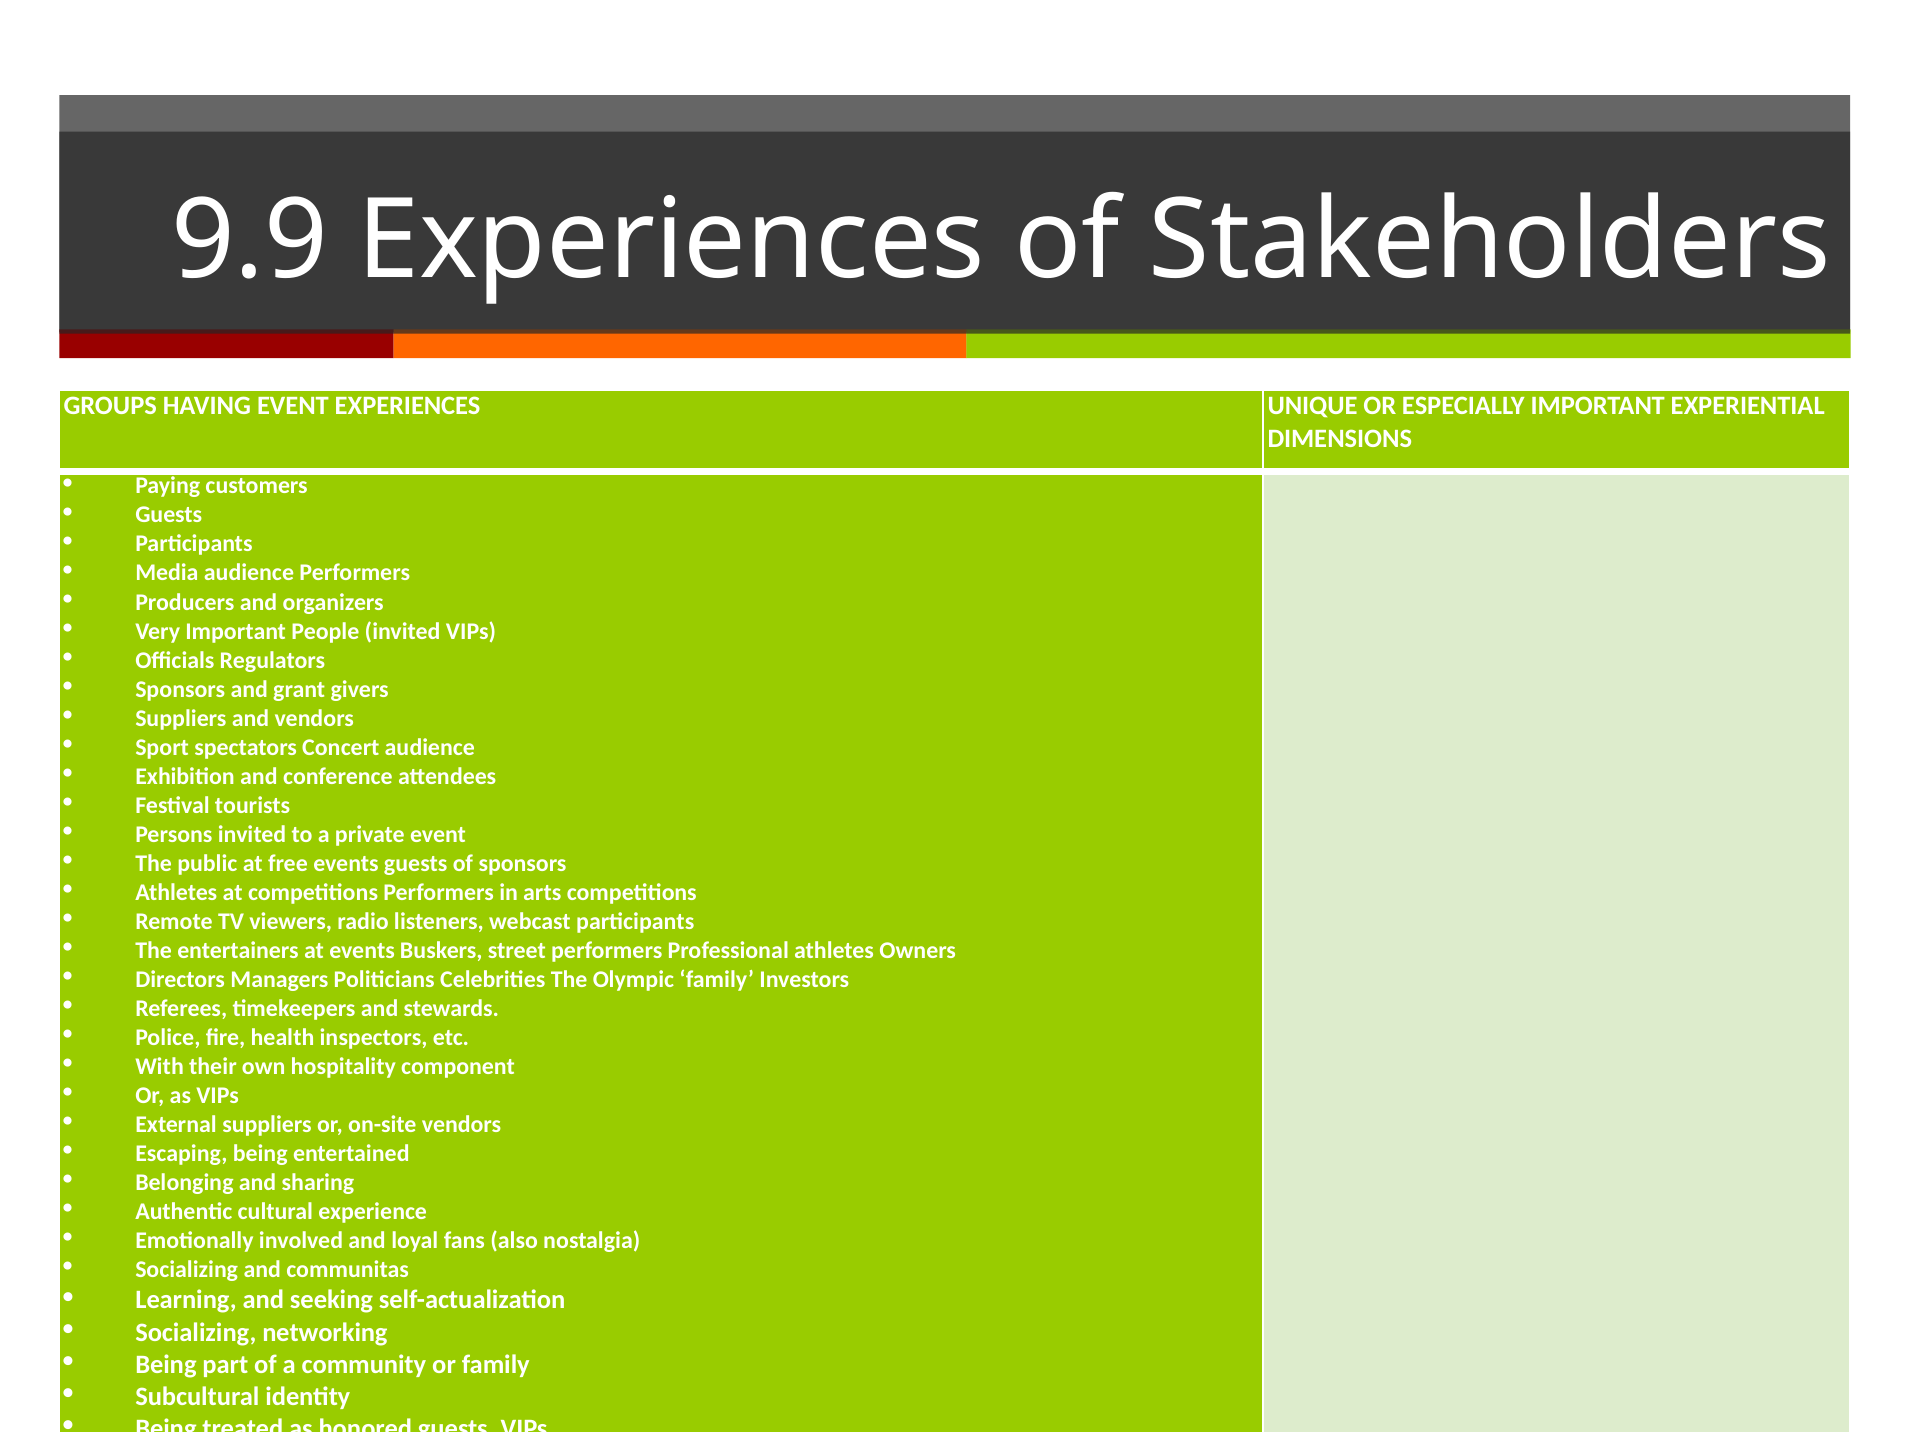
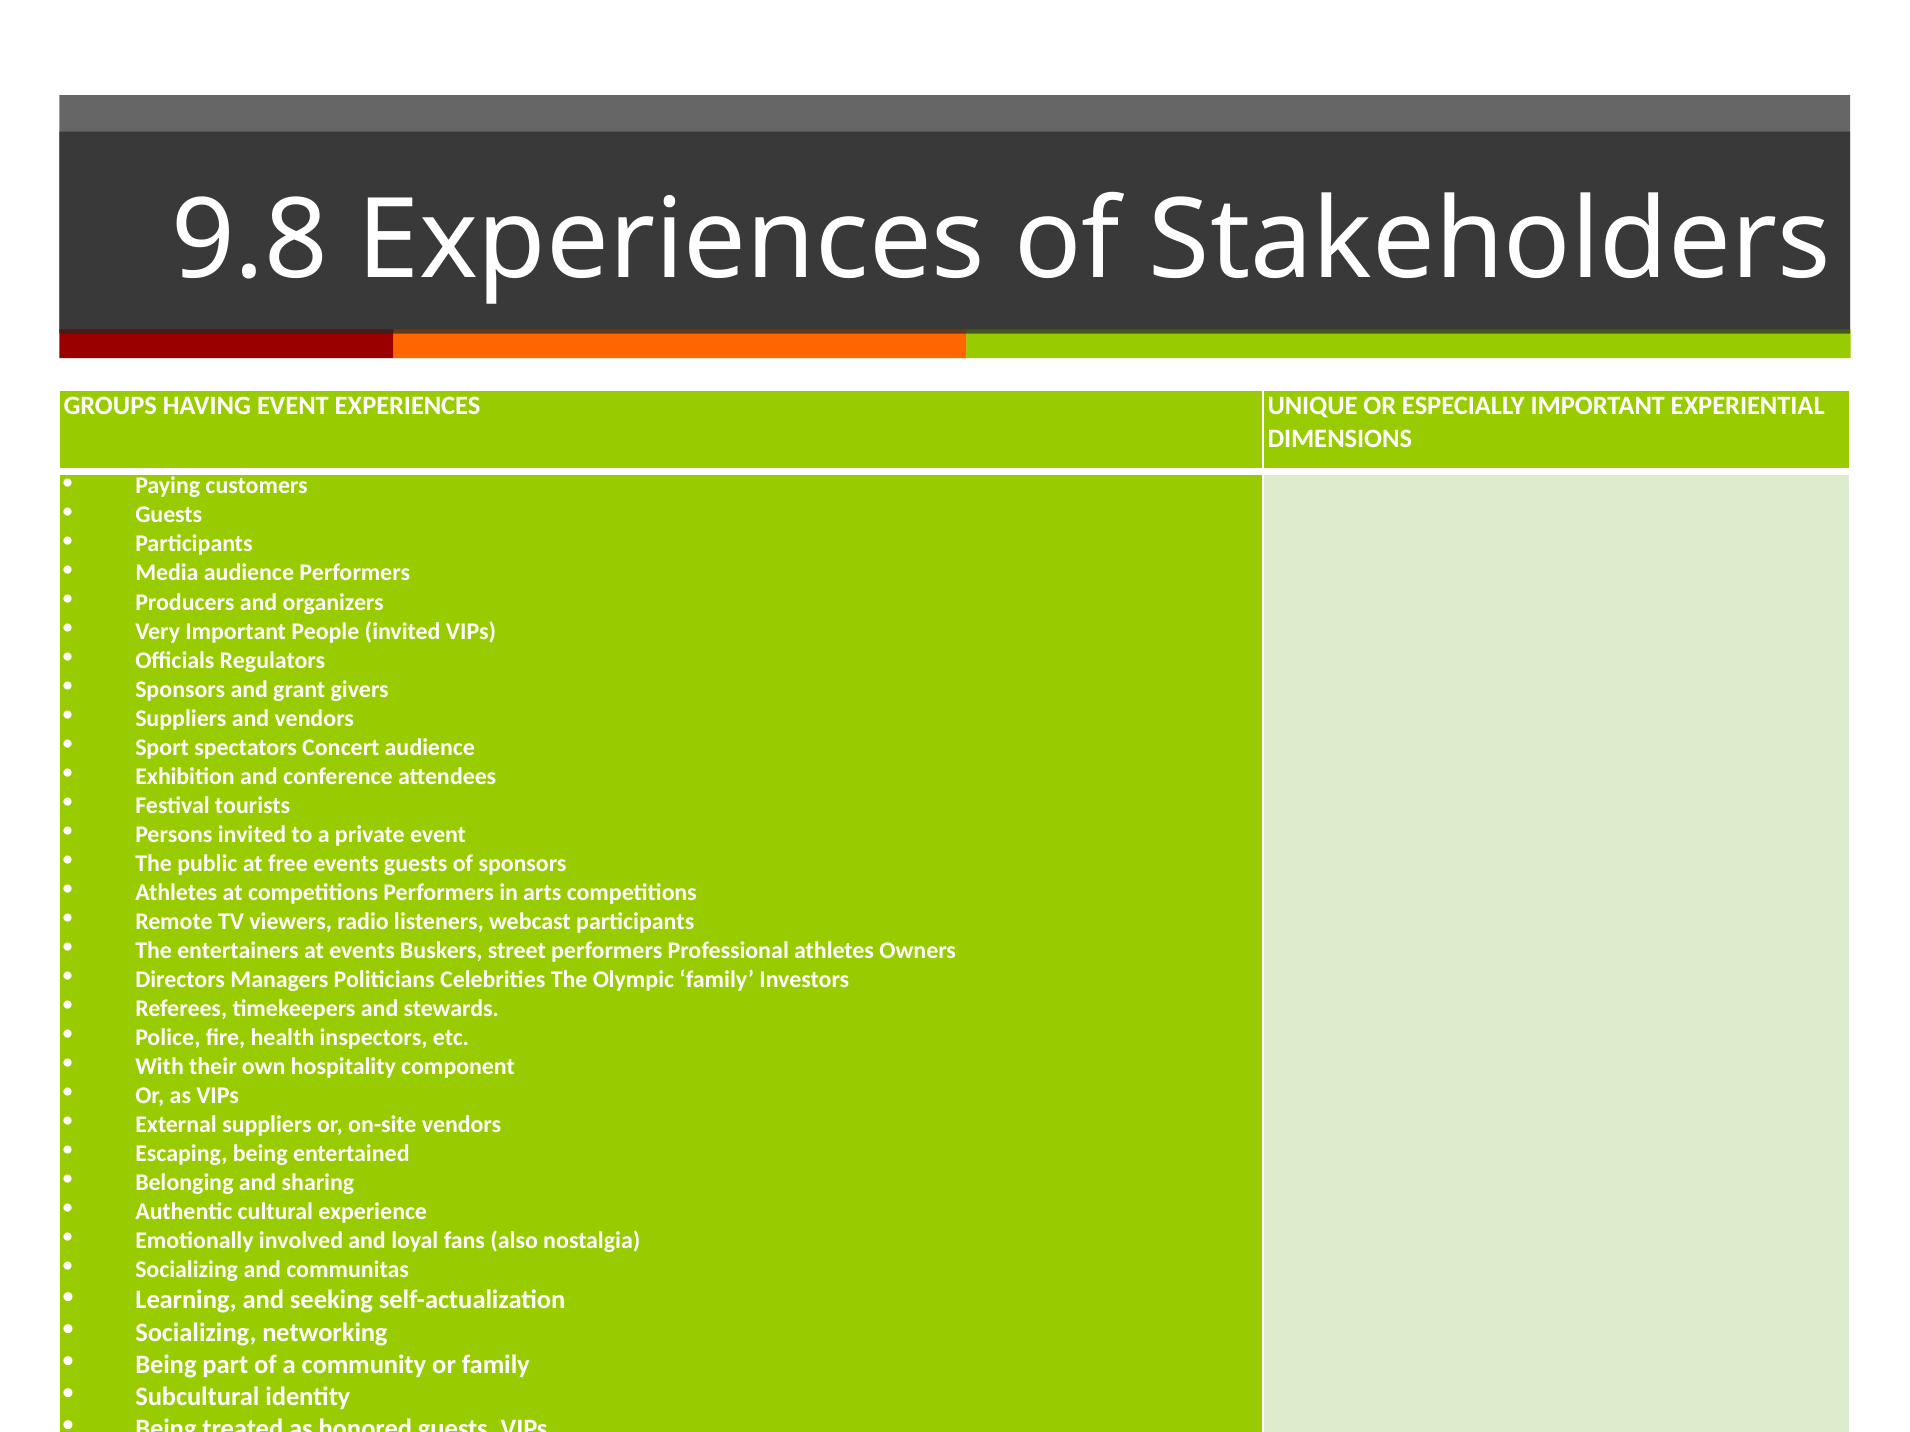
9.9: 9.9 -> 9.8
